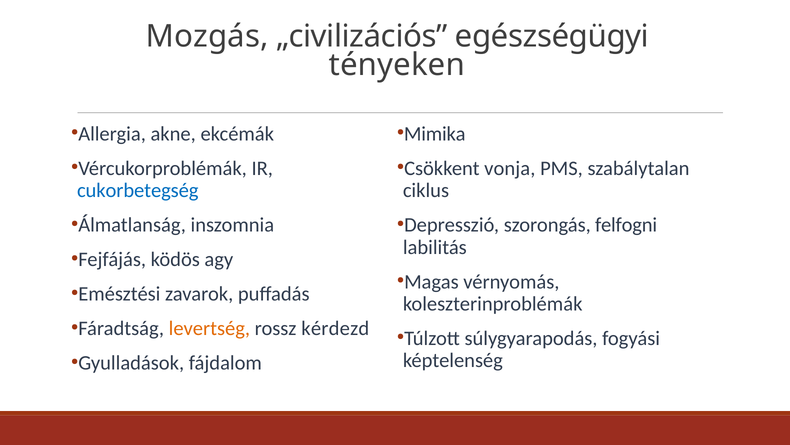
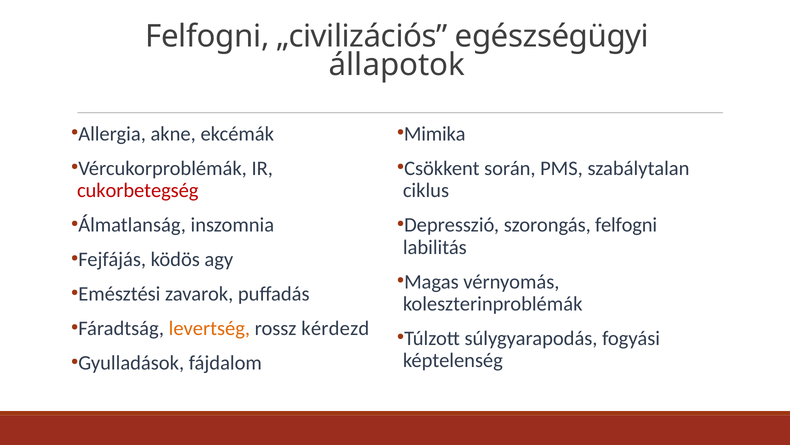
Mozgás at (207, 36): Mozgás -> Felfogni
tényeken: tényeken -> állapotok
vonja: vonja -> során
cukorbetegség colour: blue -> red
